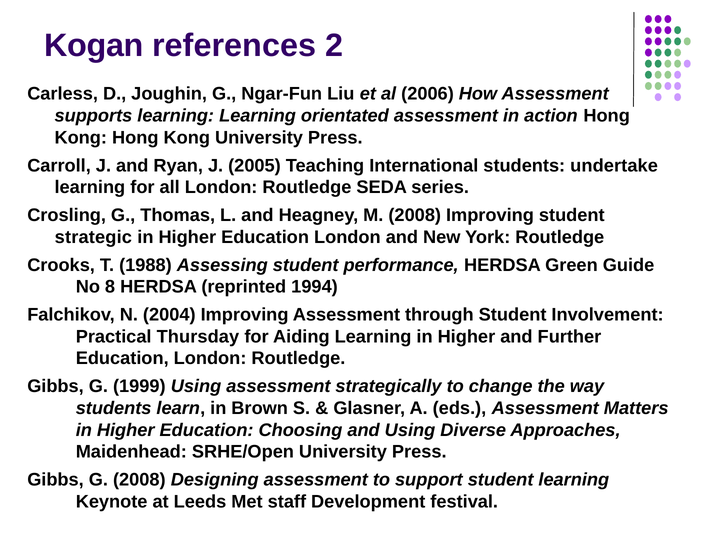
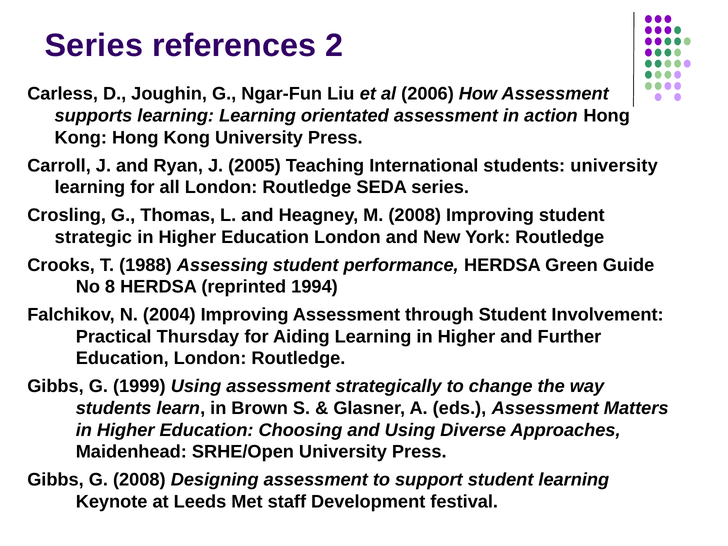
Kogan at (94, 46): Kogan -> Series
students undertake: undertake -> university
